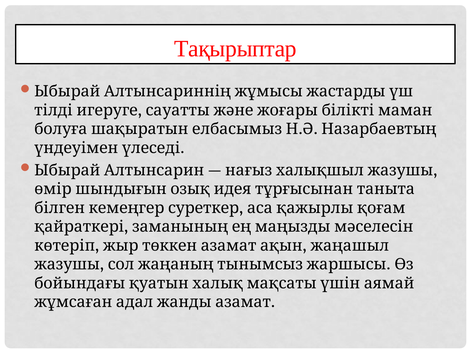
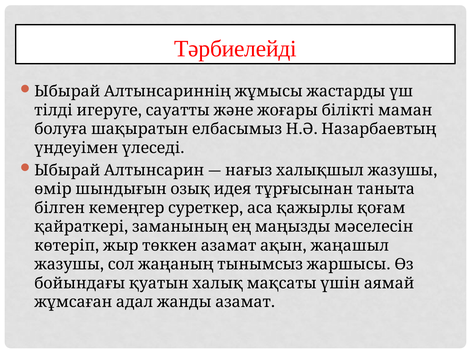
Тақырыптар: Тақырыптар -> Тәрбиелейді
